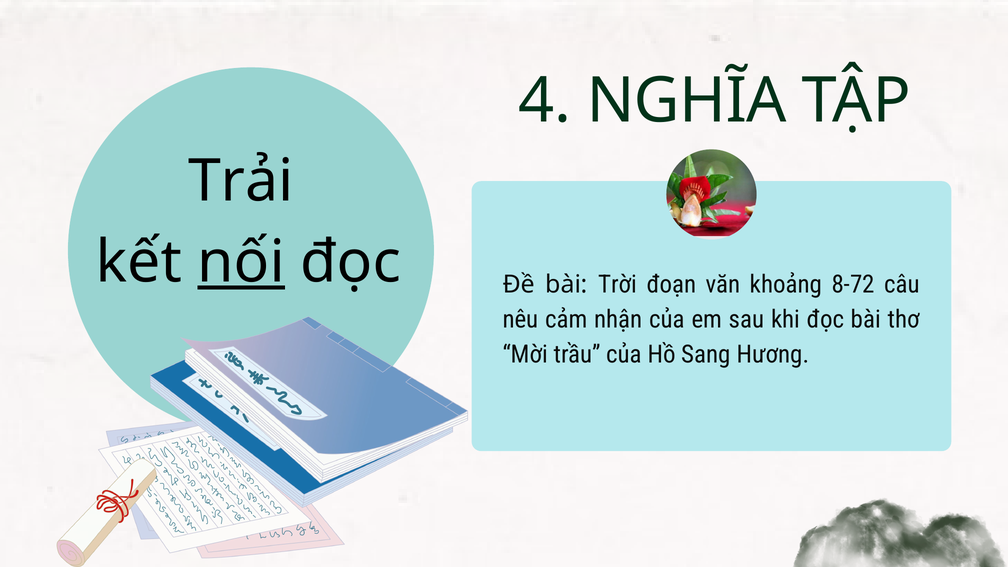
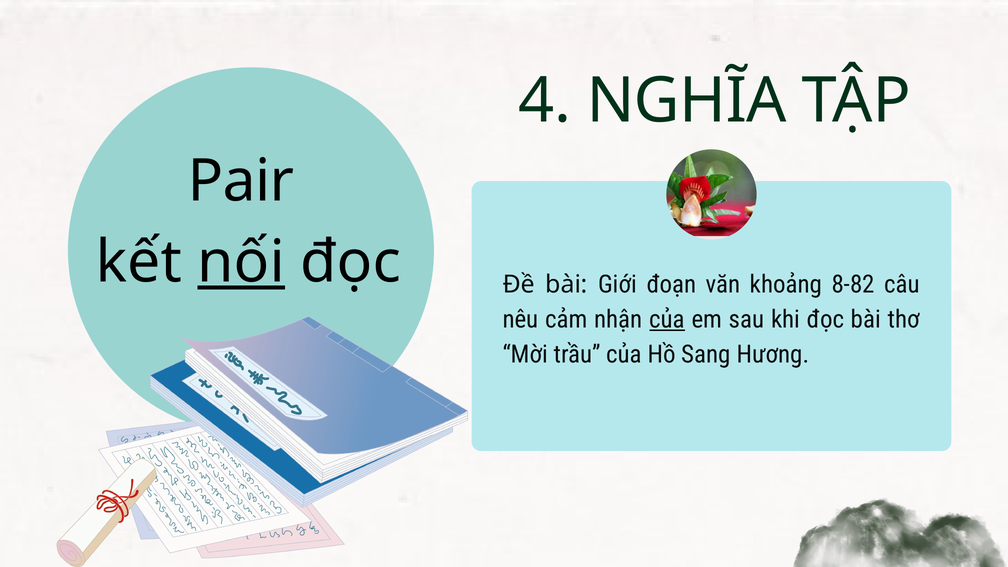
Trải: Trải -> Pair
Trời: Trời -> Giới
8-72: 8-72 -> 8-82
của at (667, 320) underline: none -> present
